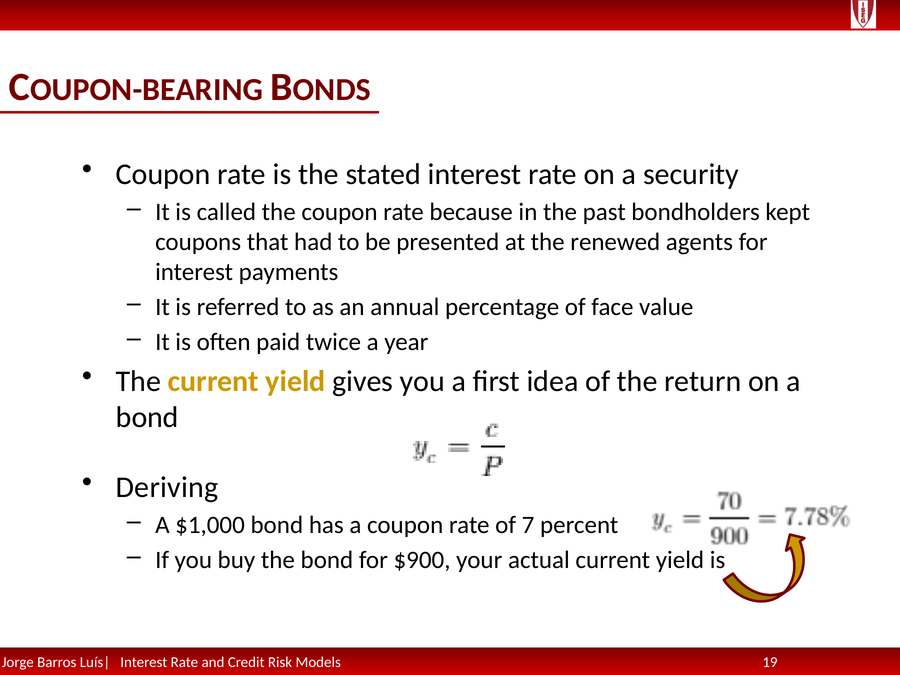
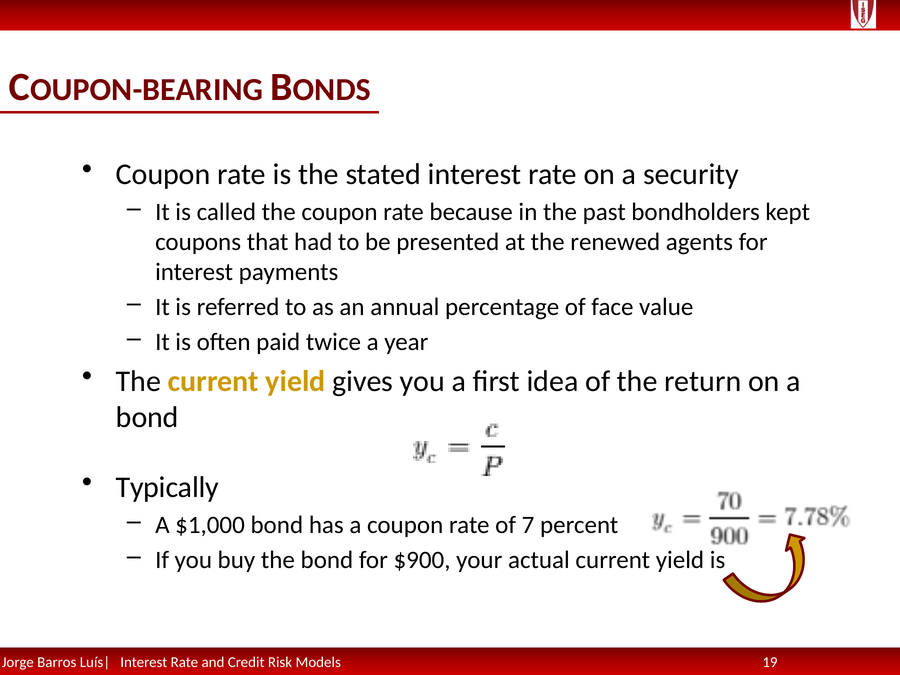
Deriving: Deriving -> Typically
